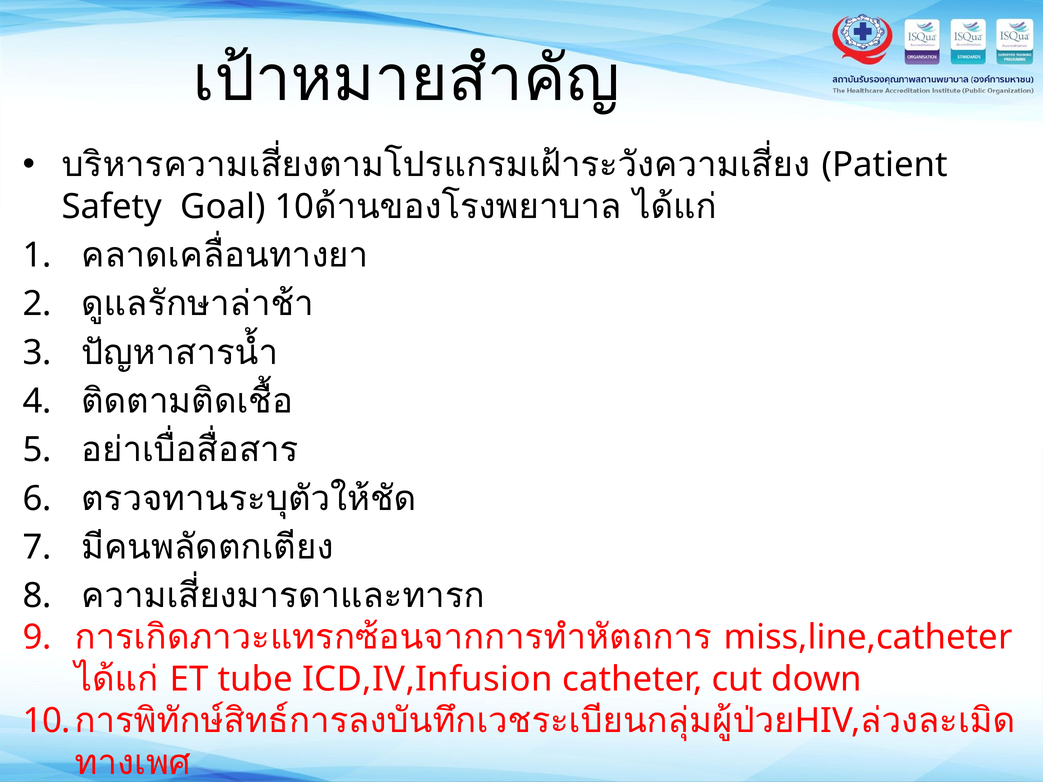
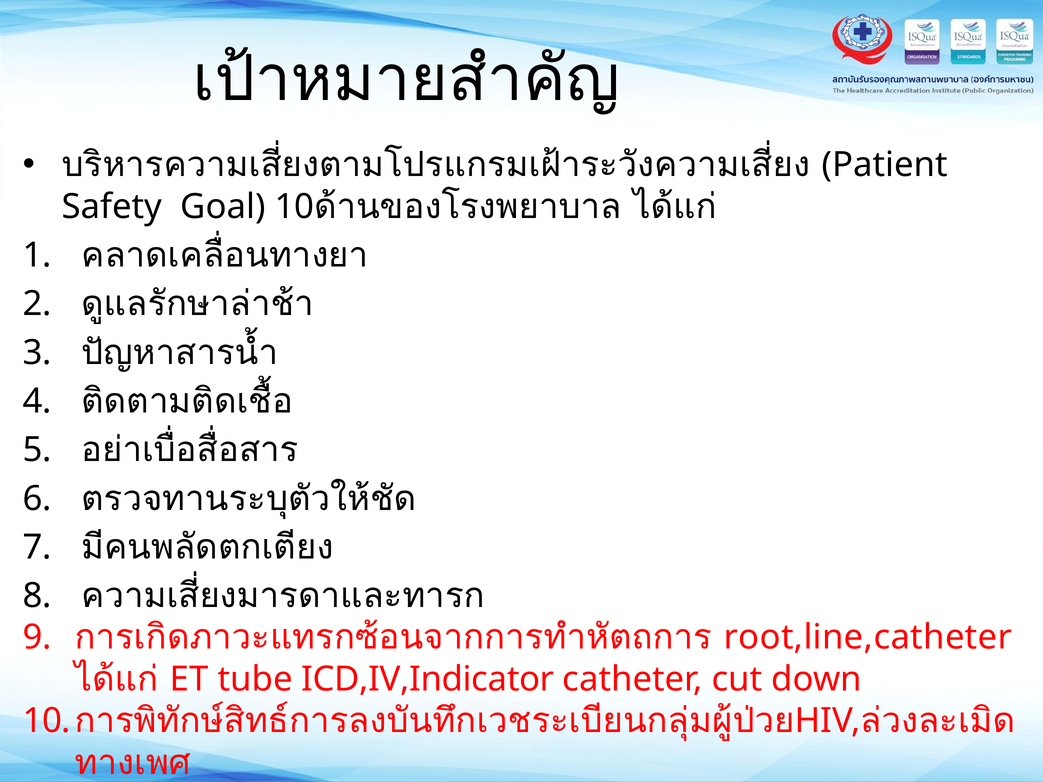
miss,line,catheter: miss,line,catheter -> root,line,catheter
ICD,IV,Infusion: ICD,IV,Infusion -> ICD,IV,Indicator
